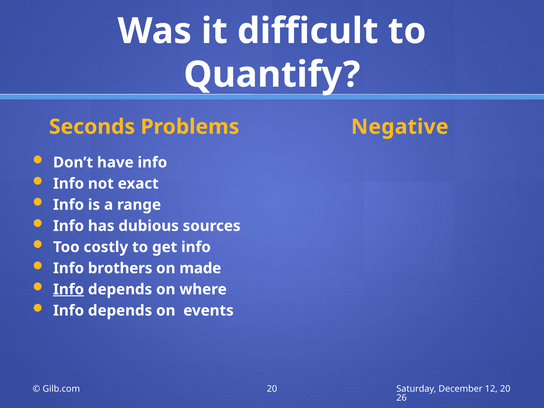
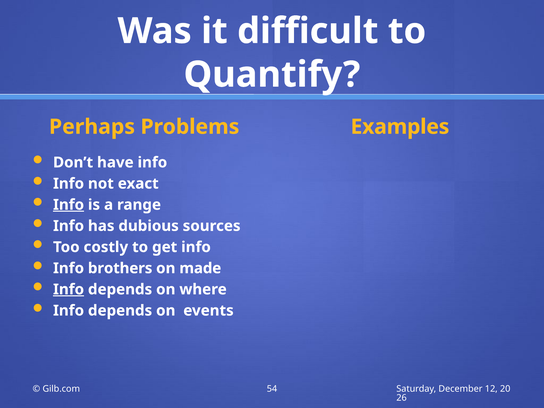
Seconds: Seconds -> Perhaps
Negative: Negative -> Examples
Info at (69, 205) underline: none -> present
Gilb.com 20: 20 -> 54
